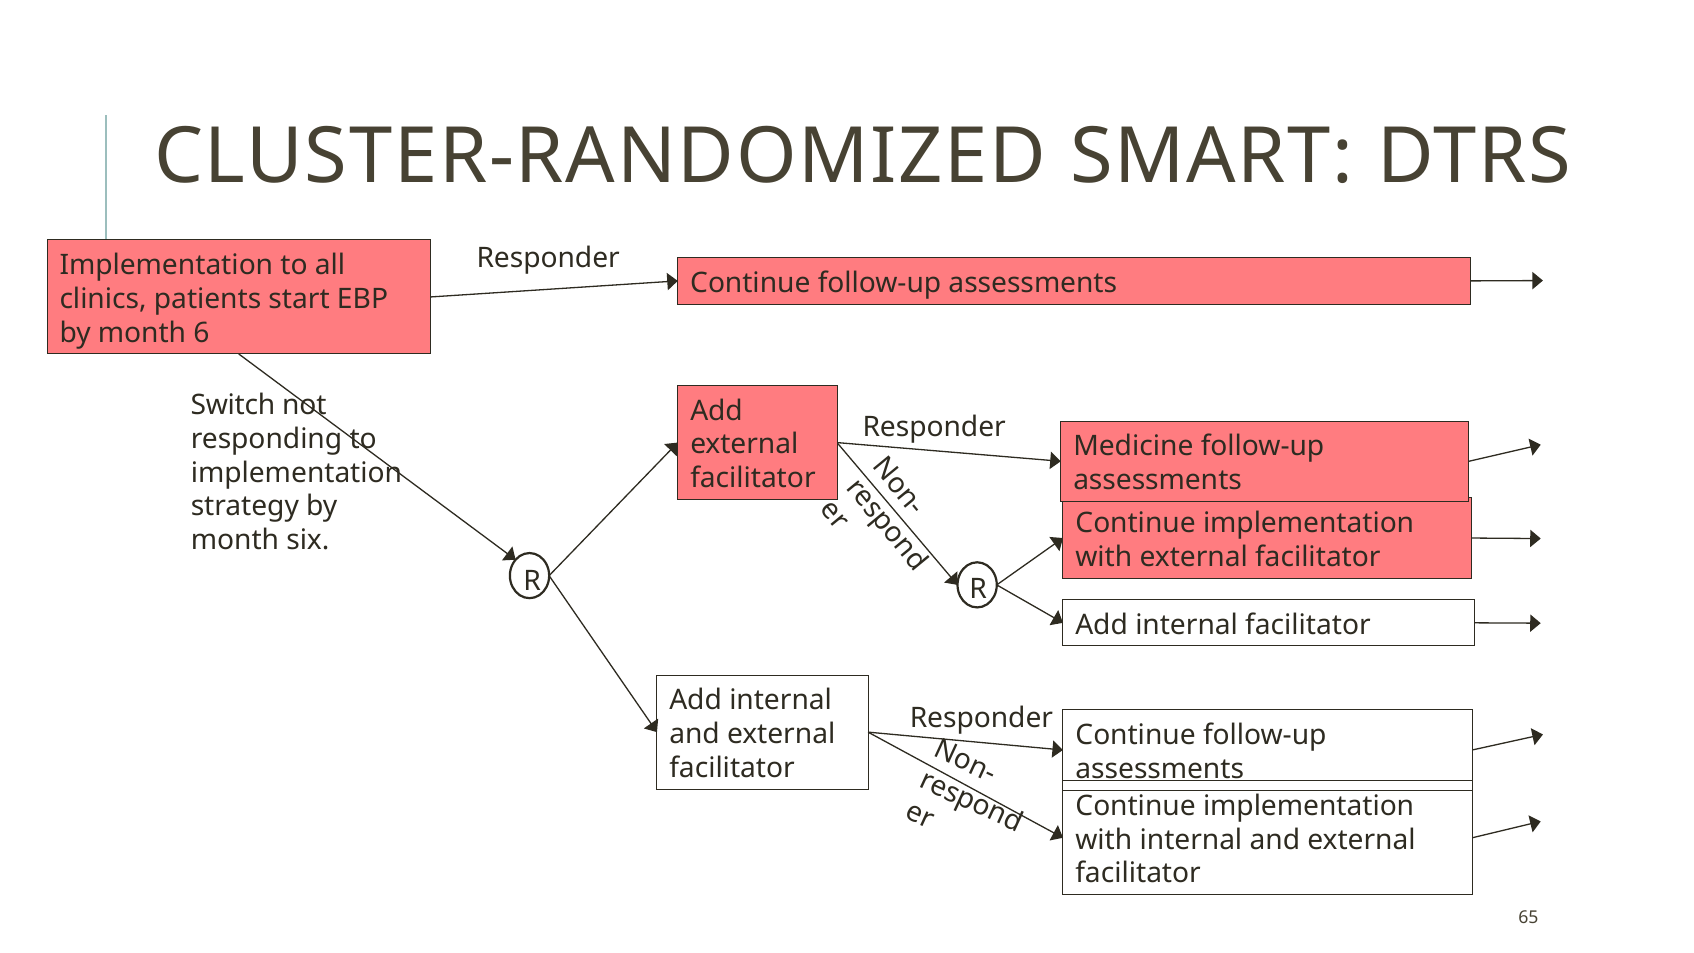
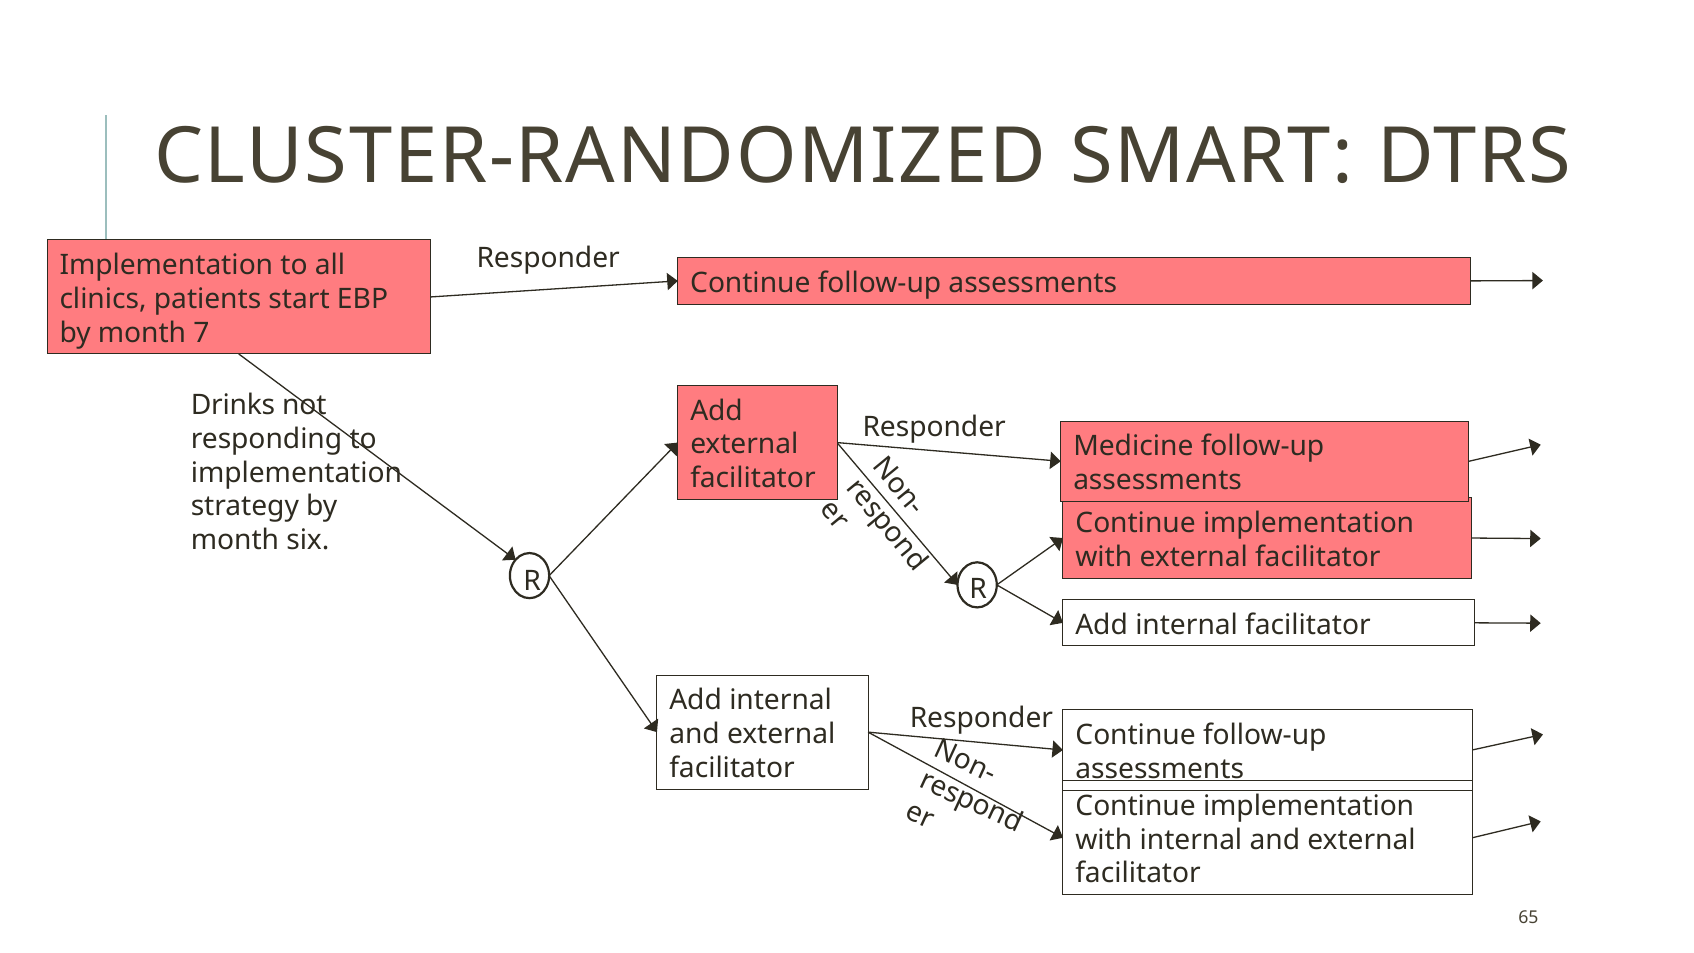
6: 6 -> 7
Switch: Switch -> Drinks
